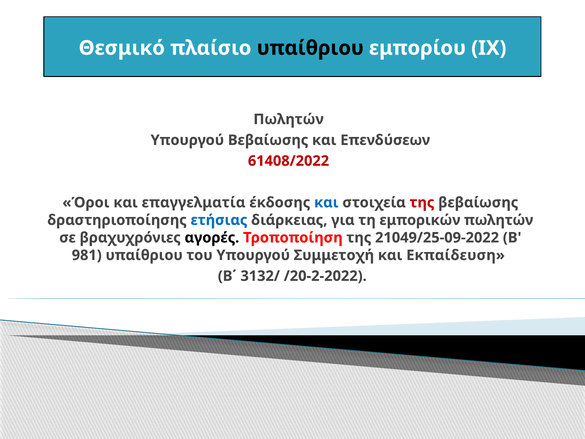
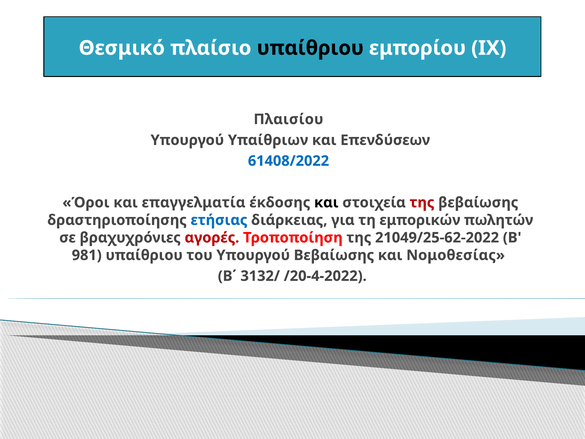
Πωλητών at (289, 119): Πωλητών -> Πλαισίου
Υπουργού Βεβαίωσης: Βεβαίωσης -> Υπαίθριων
61408/2022 colour: red -> blue
και at (326, 202) colour: blue -> black
αγορές colour: black -> red
21049/25-09-2022: 21049/25-09-2022 -> 21049/25-62-2022
Υπουργού Συμμετοχή: Συμμετοχή -> Βεβαίωσης
Εκπαίδευση: Εκπαίδευση -> Νομοθεσίας
/20-2-2022: /20-2-2022 -> /20-4-2022
